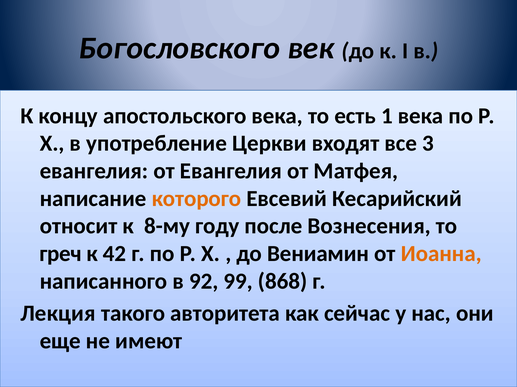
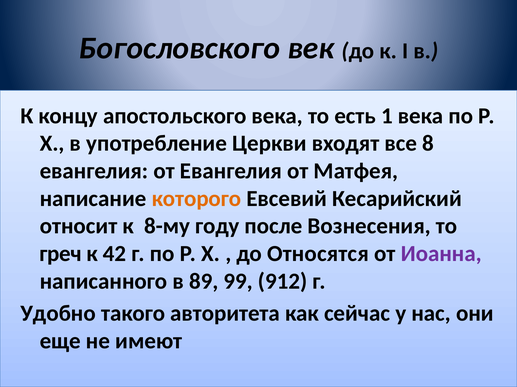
3: 3 -> 8
Вениамин: Вениамин -> Относятся
Иоанна colour: orange -> purple
92: 92 -> 89
868: 868 -> 912
Лекция: Лекция -> Удобно
